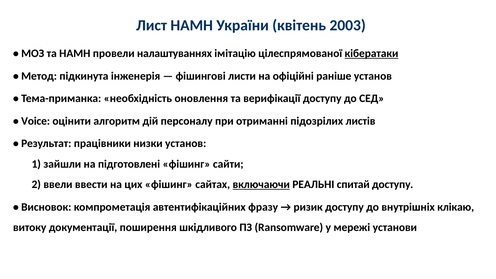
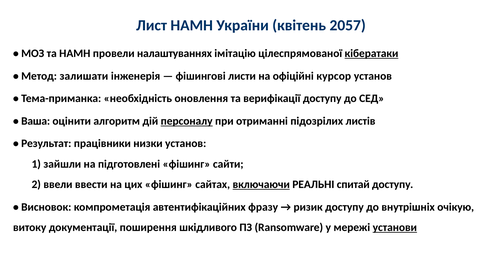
2003: 2003 -> 2057
підкинута: підкинута -> залишати
раніше: раніше -> курсор
Voice: Voice -> Ваша
персоналу underline: none -> present
клікаю: клікаю -> очікую
установи underline: none -> present
